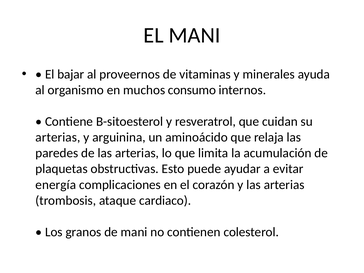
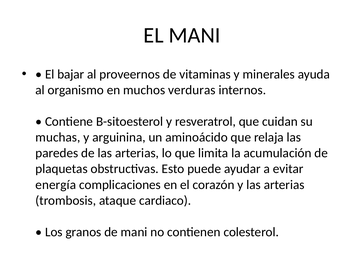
consumo: consumo -> verduras
arterias at (58, 137): arterias -> muchas
